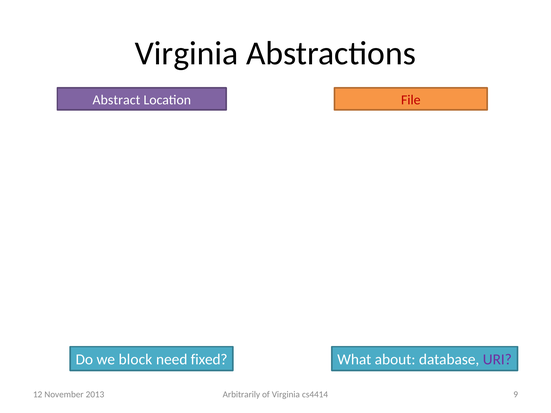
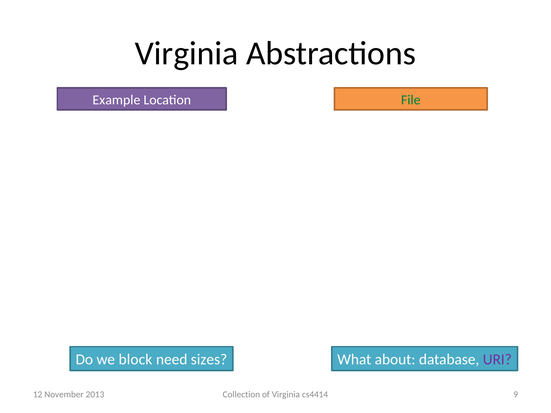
Abstract: Abstract -> Example
File colour: red -> green
fixed: fixed -> sizes
Arbitrarily: Arbitrarily -> Collection
